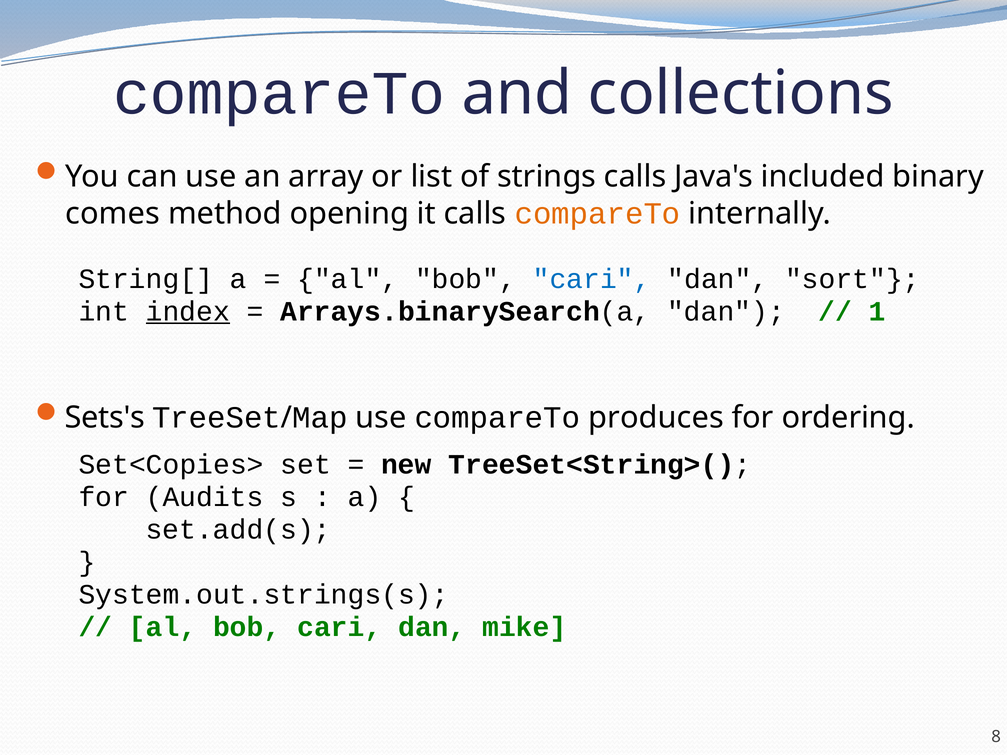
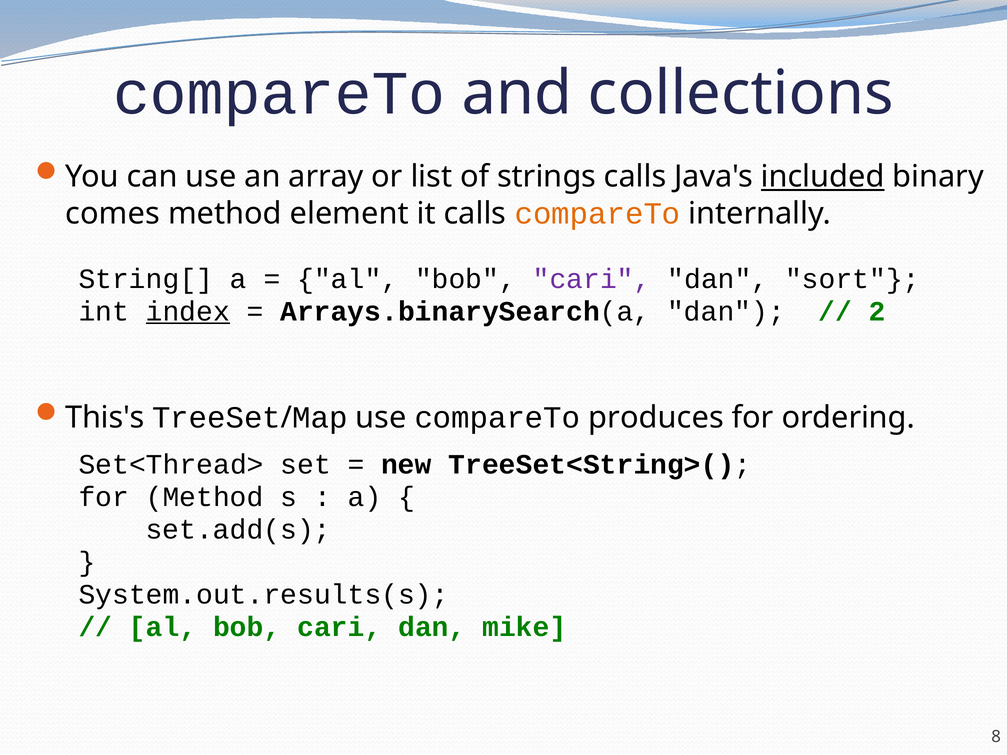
included underline: none -> present
opening: opening -> element
cari at (592, 279) colour: blue -> purple
1: 1 -> 2
Sets's: Sets's -> This's
Set<Copies>: Set<Copies> -> Set<Thread>
for Audits: Audits -> Method
System.out.strings(s: System.out.strings(s -> System.out.results(s
